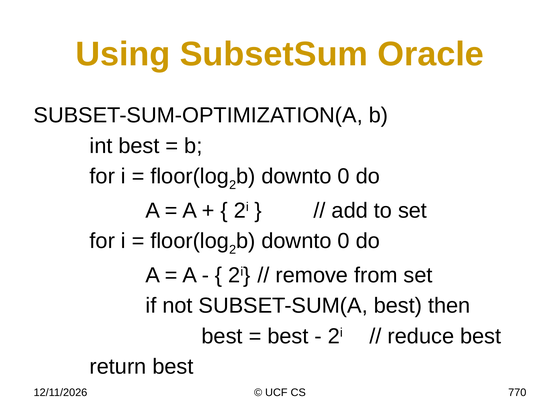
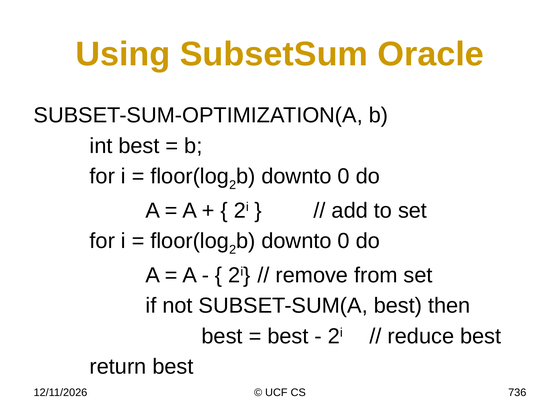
770: 770 -> 736
